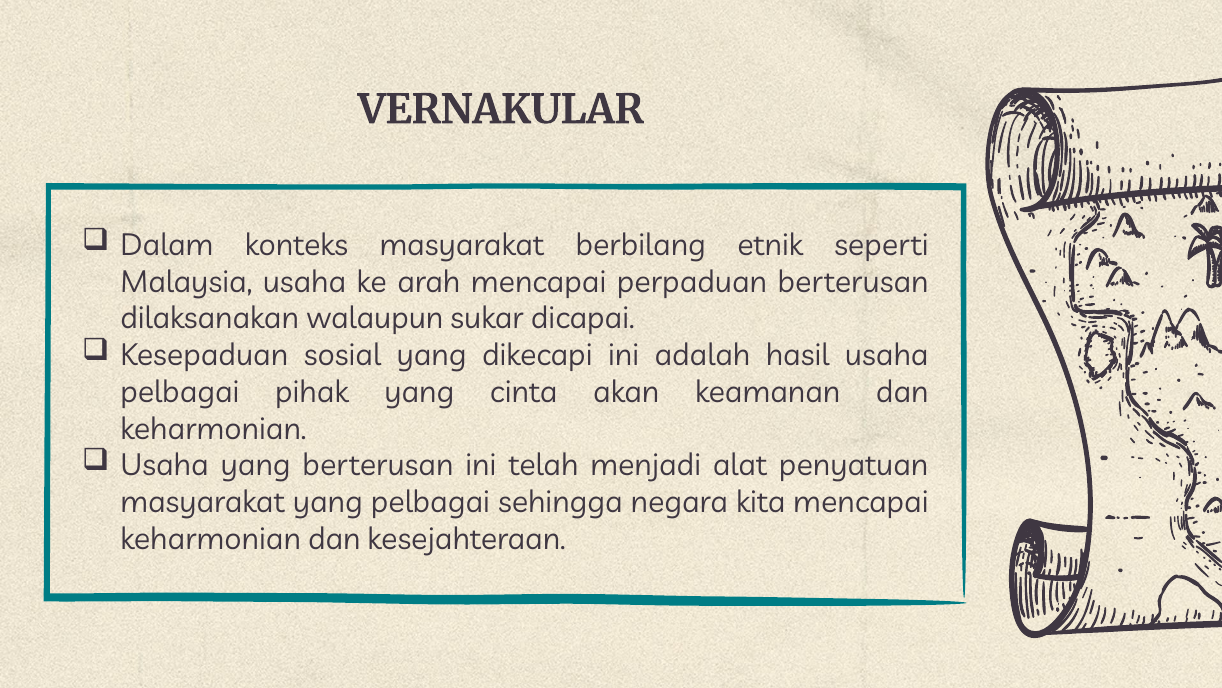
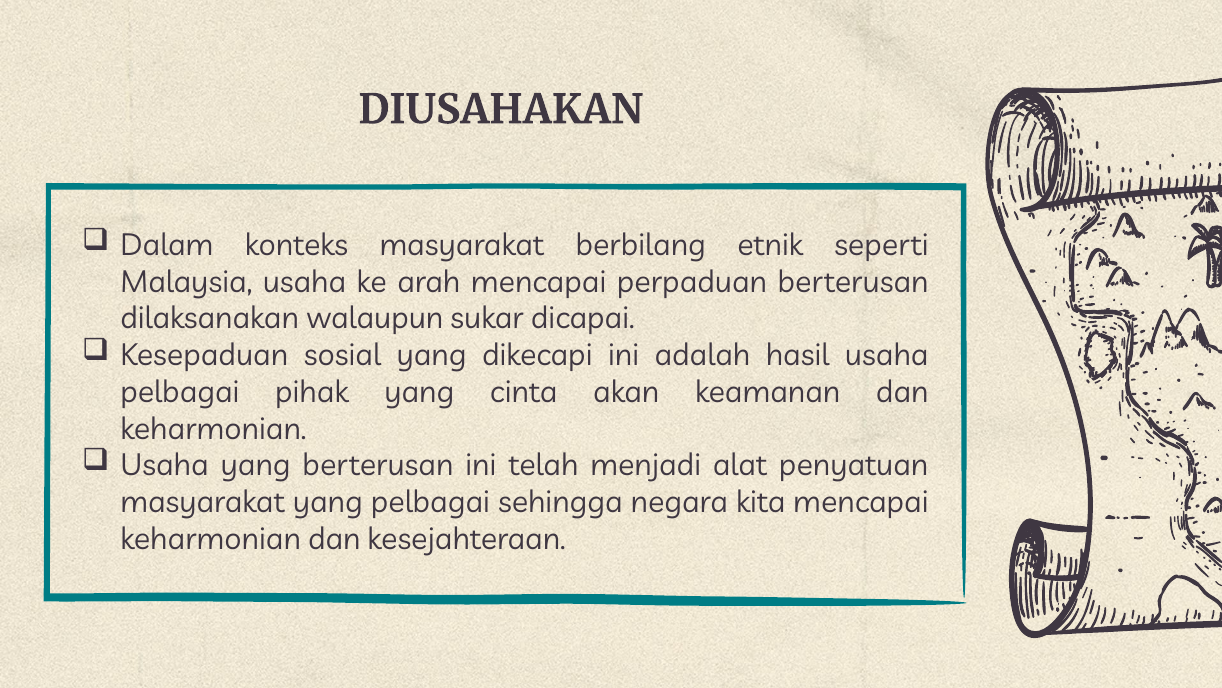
VERNAKULAR: VERNAKULAR -> DIUSAHAKAN
